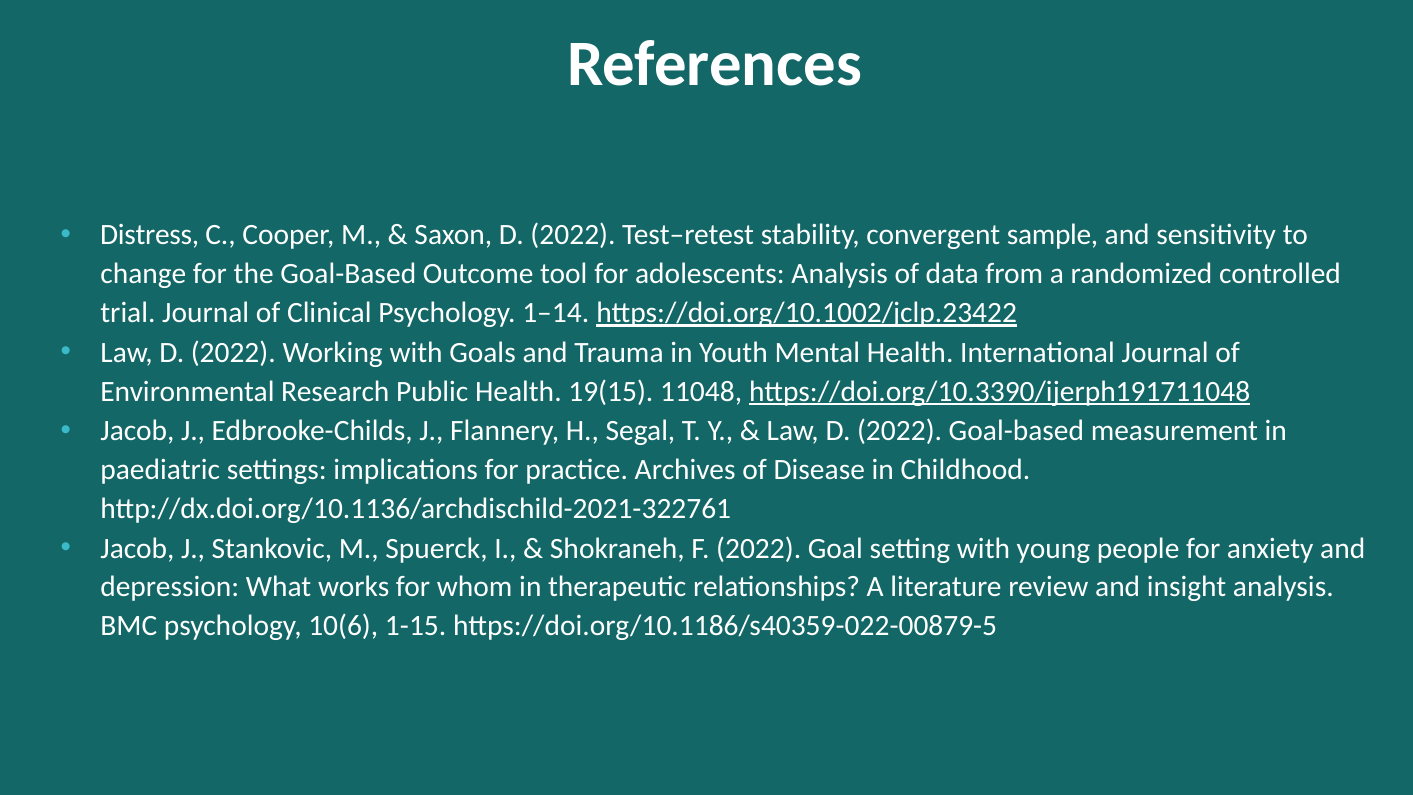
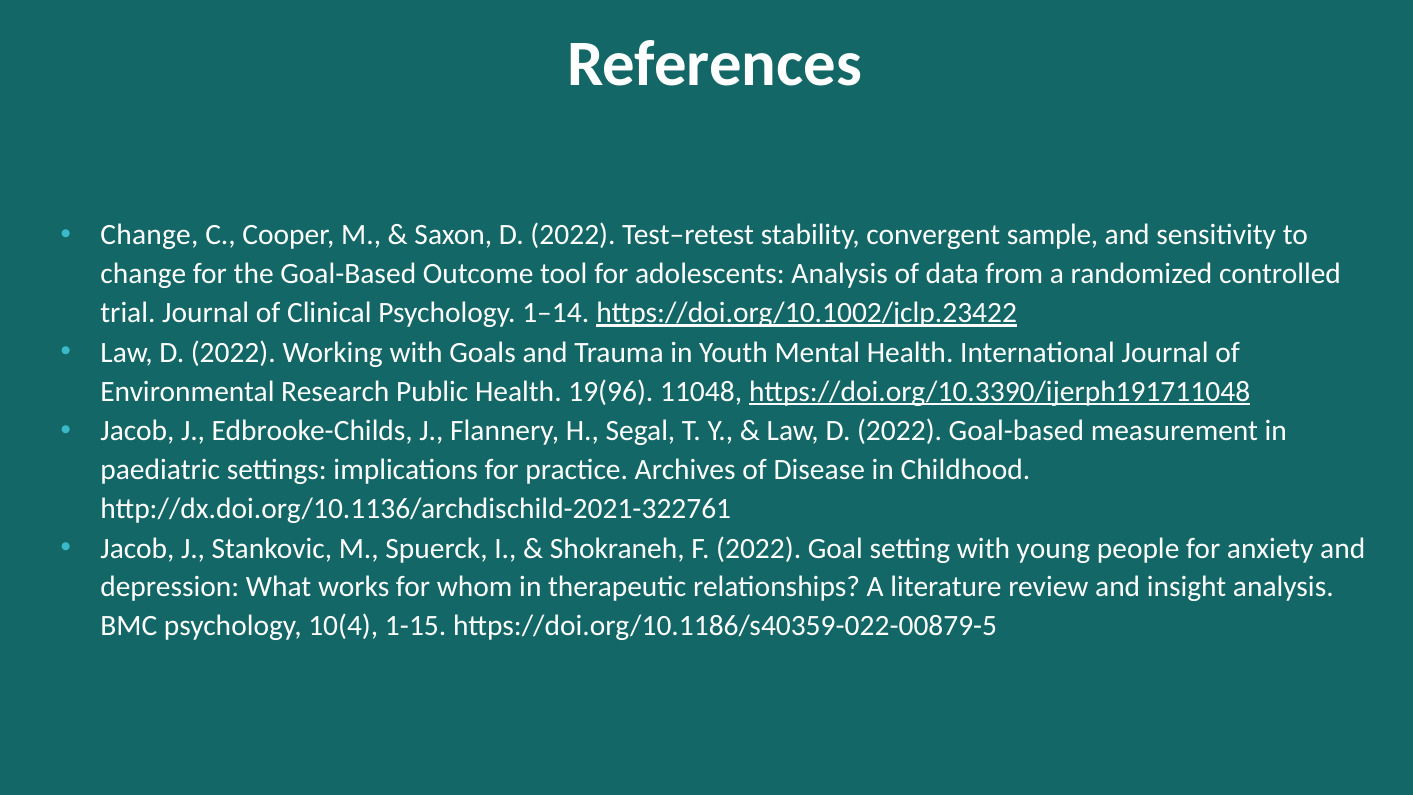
Distress at (150, 235): Distress -> Change
19(15: 19(15 -> 19(96
10(6: 10(6 -> 10(4
